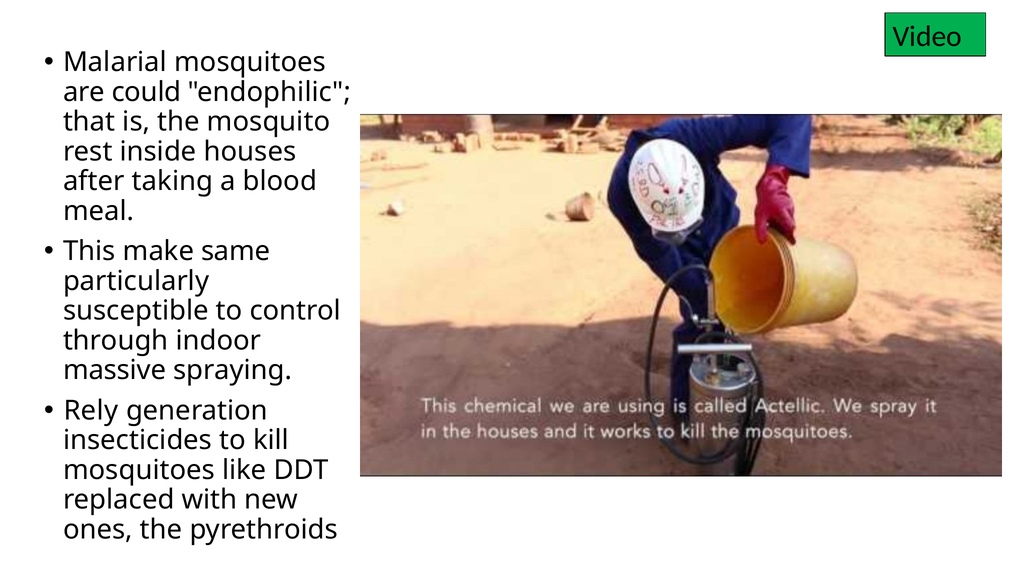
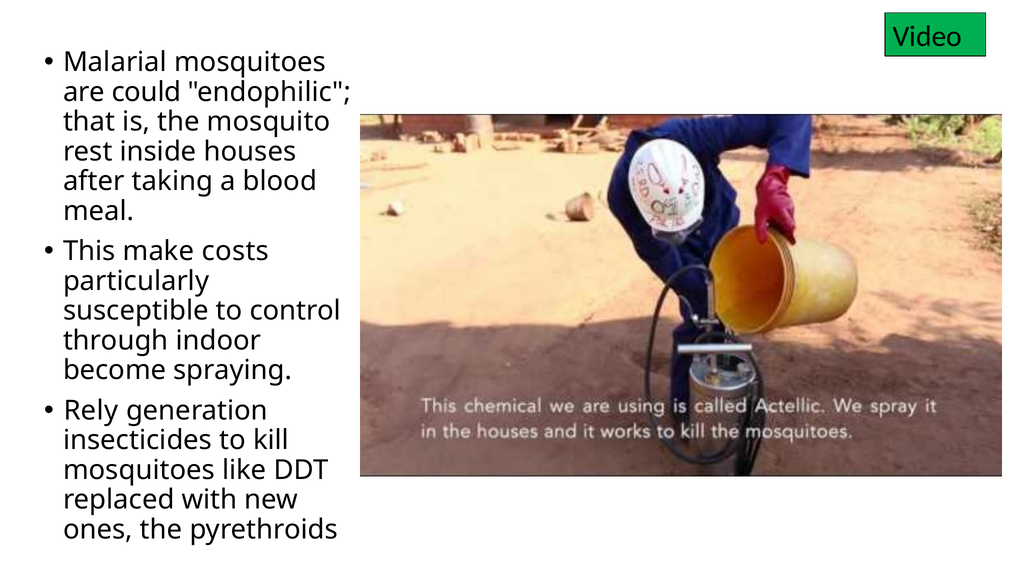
same: same -> costs
massive: massive -> become
